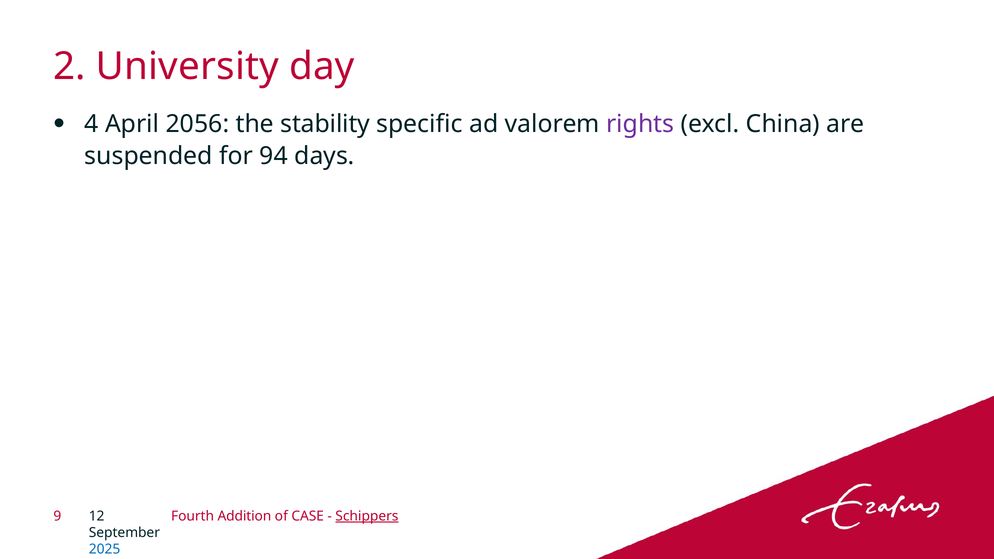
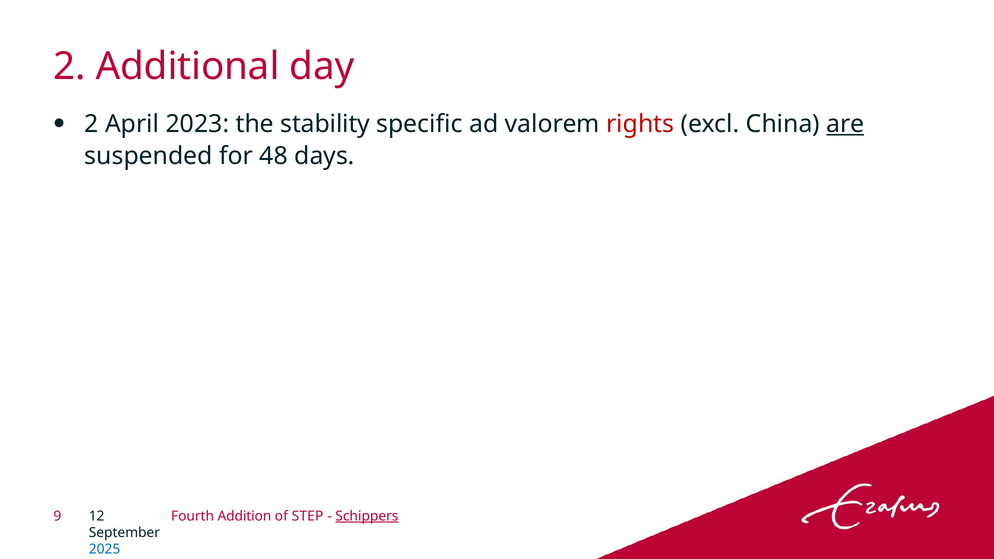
University: University -> Additional
4 at (92, 124): 4 -> 2
2056: 2056 -> 2023
rights colour: purple -> red
are underline: none -> present
94: 94 -> 48
CASE: CASE -> STEP
